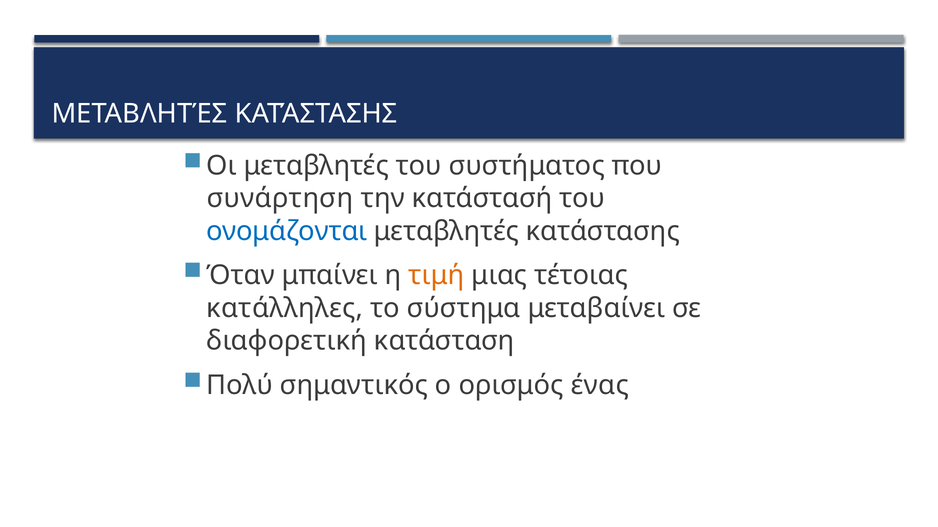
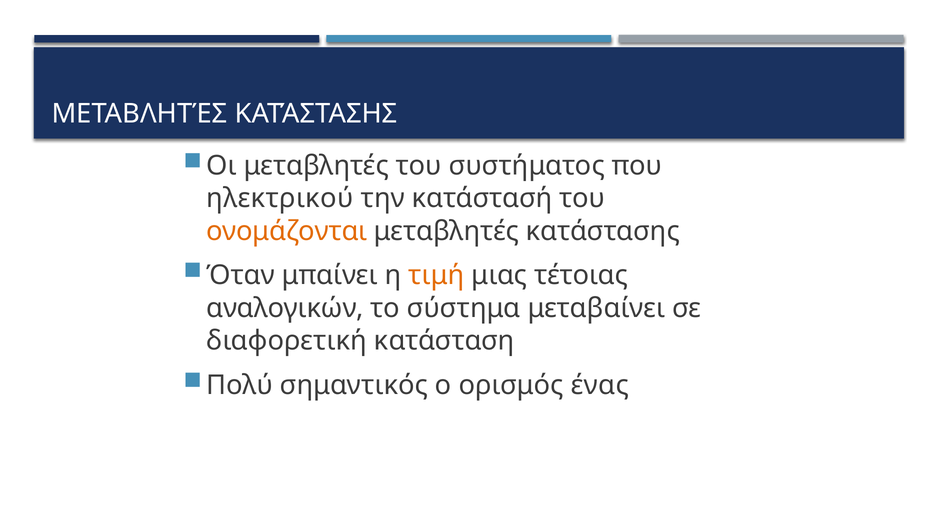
συνάρτηση: συνάρτηση -> ηλεκτρικού
ονομάζονται colour: blue -> orange
κατάλληλες: κατάλληλες -> αναλογικών
